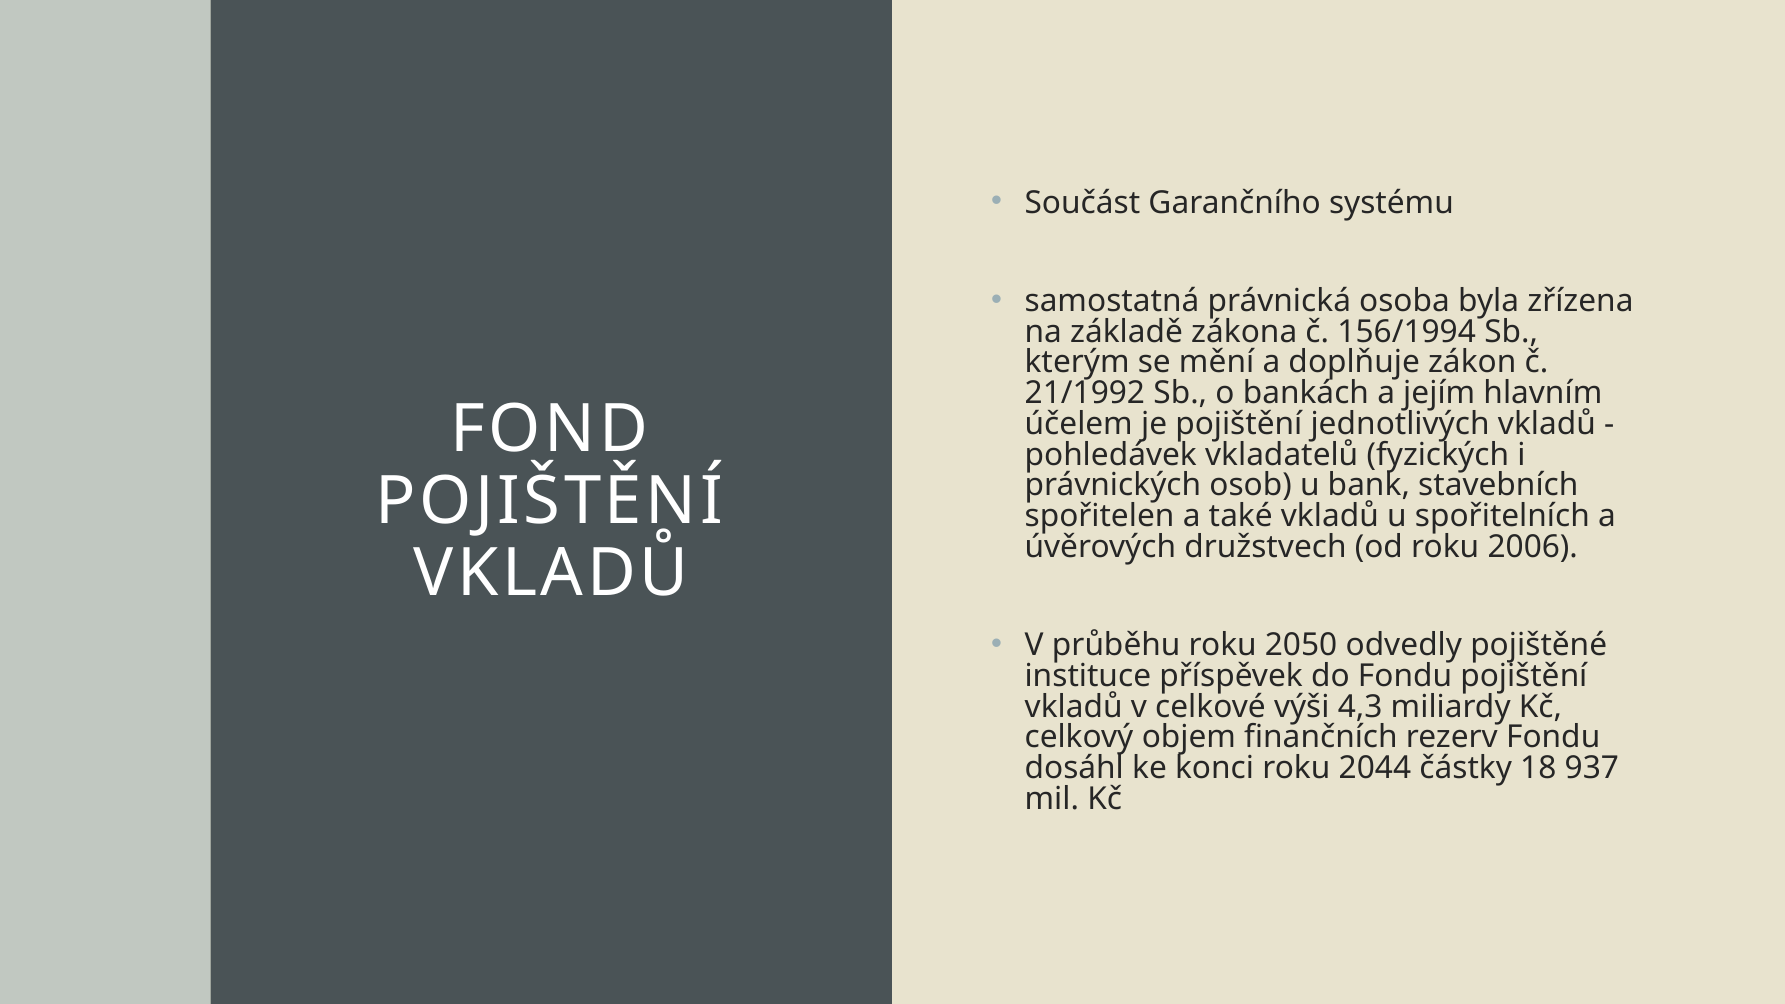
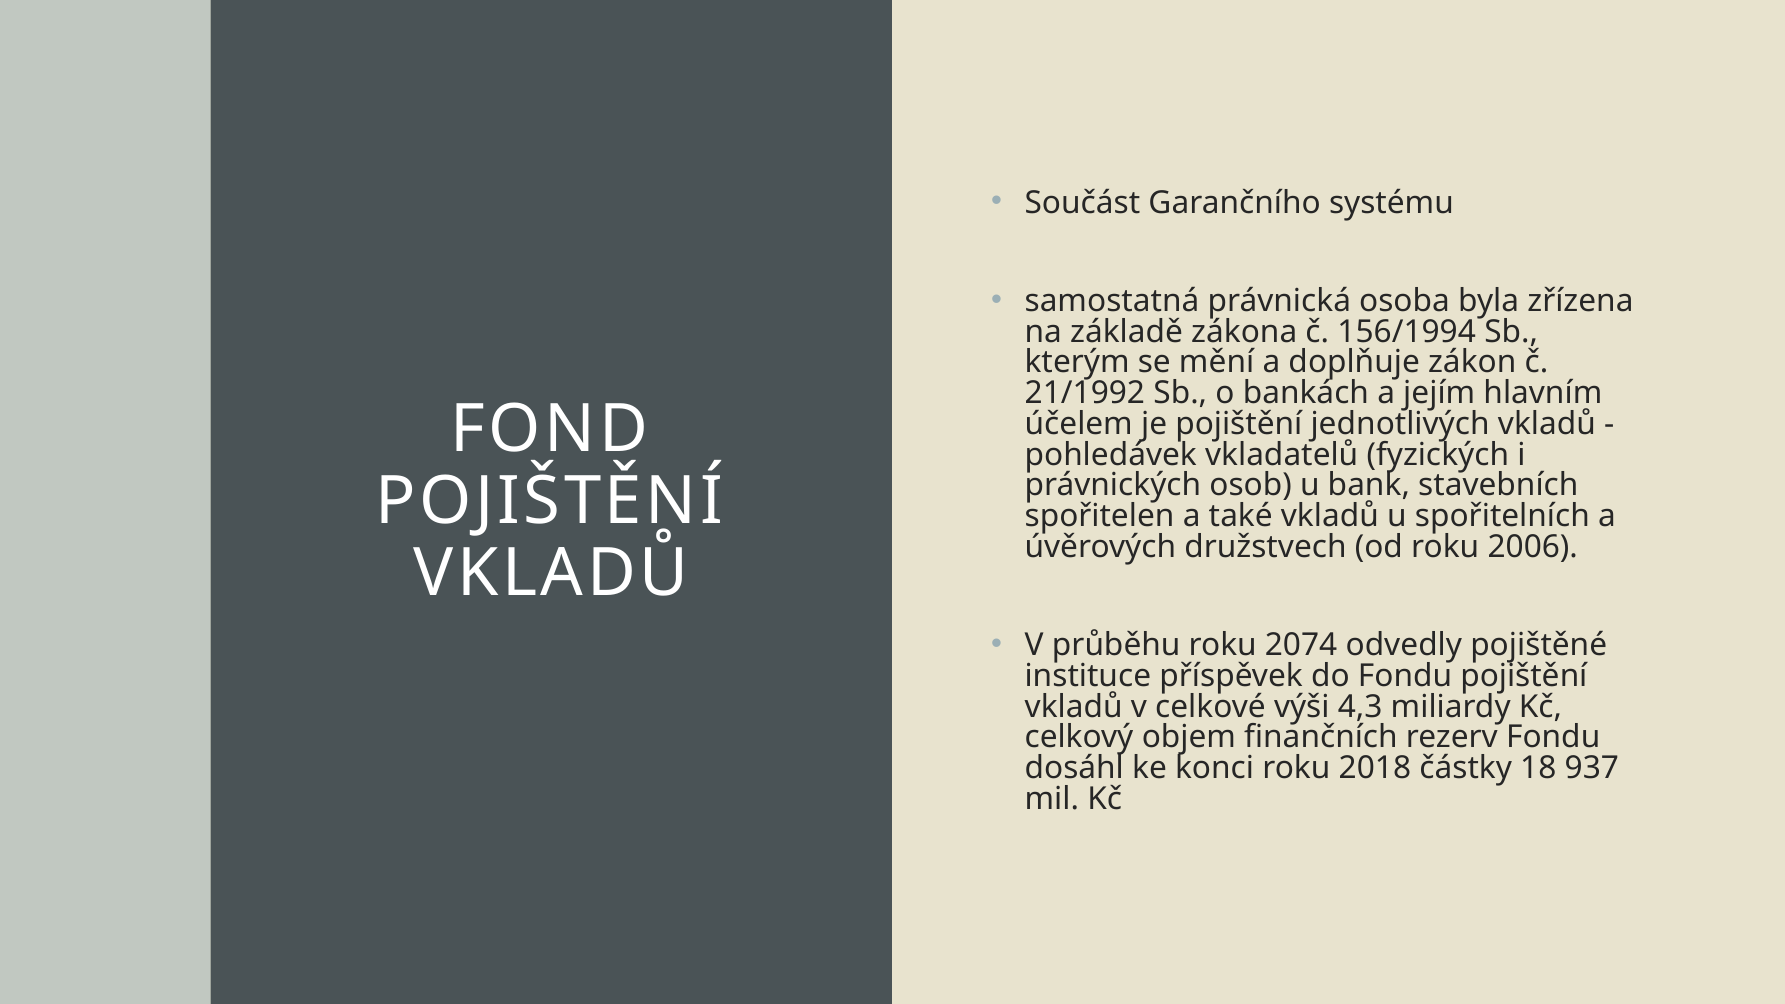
2050: 2050 -> 2074
2044: 2044 -> 2018
